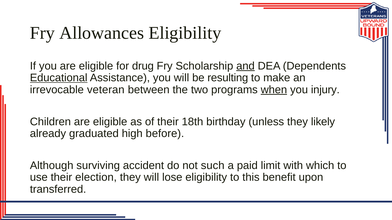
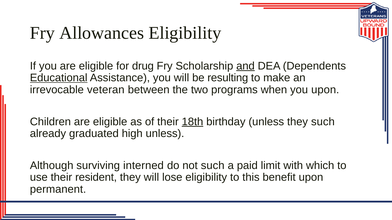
when underline: present -> none
you injury: injury -> upon
18th underline: none -> present
they likely: likely -> such
high before: before -> unless
accident: accident -> interned
election: election -> resident
transferred: transferred -> permanent
